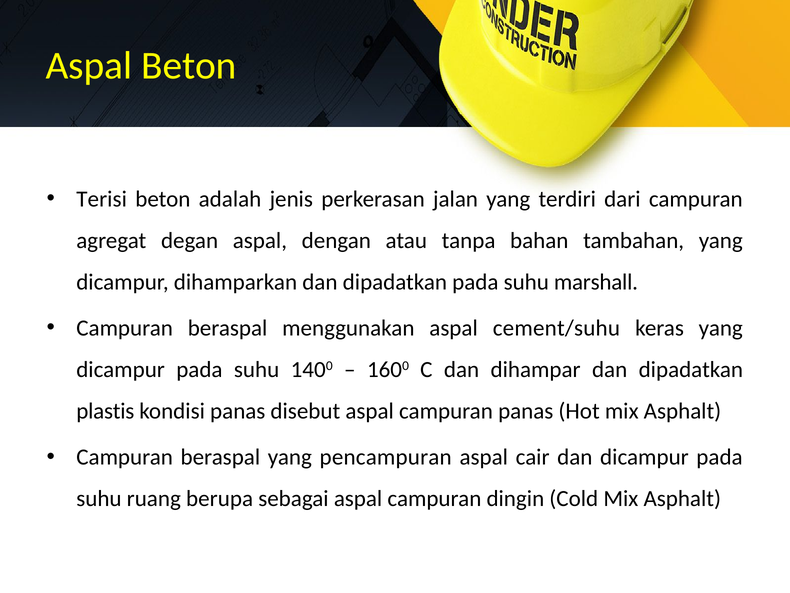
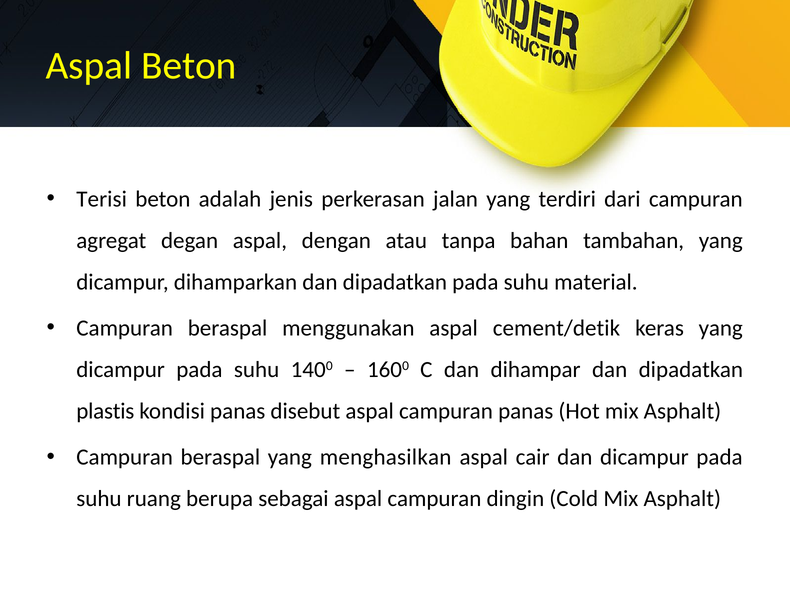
marshall: marshall -> material
cement/suhu: cement/suhu -> cement/detik
pencampuran: pencampuran -> menghasilkan
